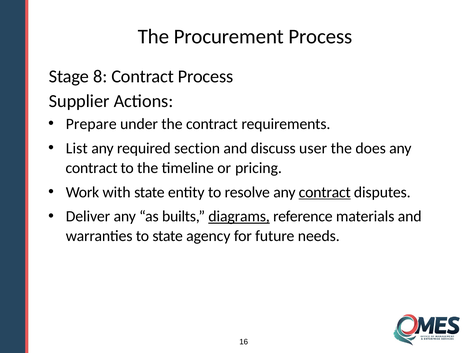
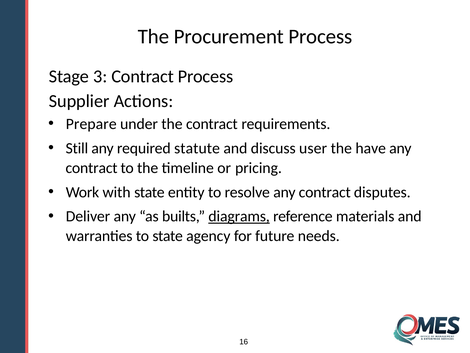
8: 8 -> 3
List: List -> Still
section: section -> statute
does: does -> have
contract at (325, 192) underline: present -> none
